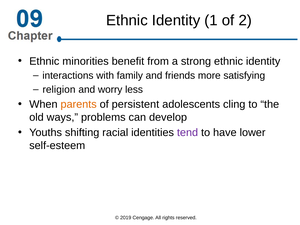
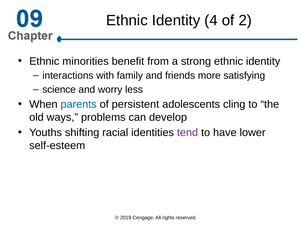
1: 1 -> 4
religion: religion -> science
parents colour: orange -> blue
